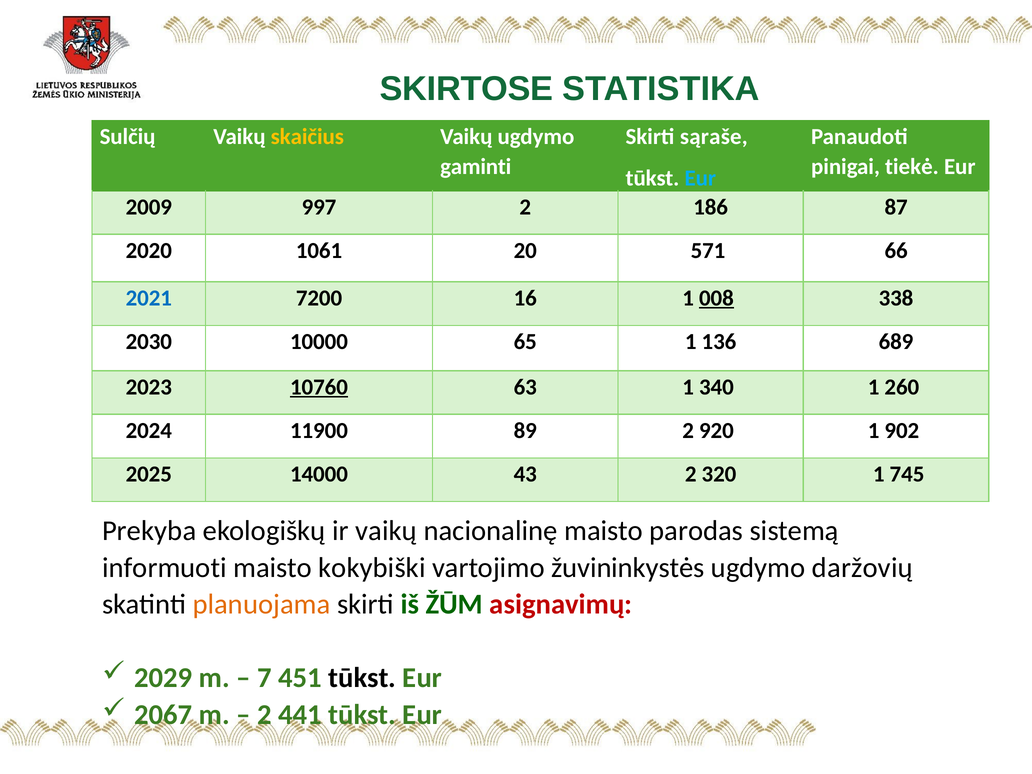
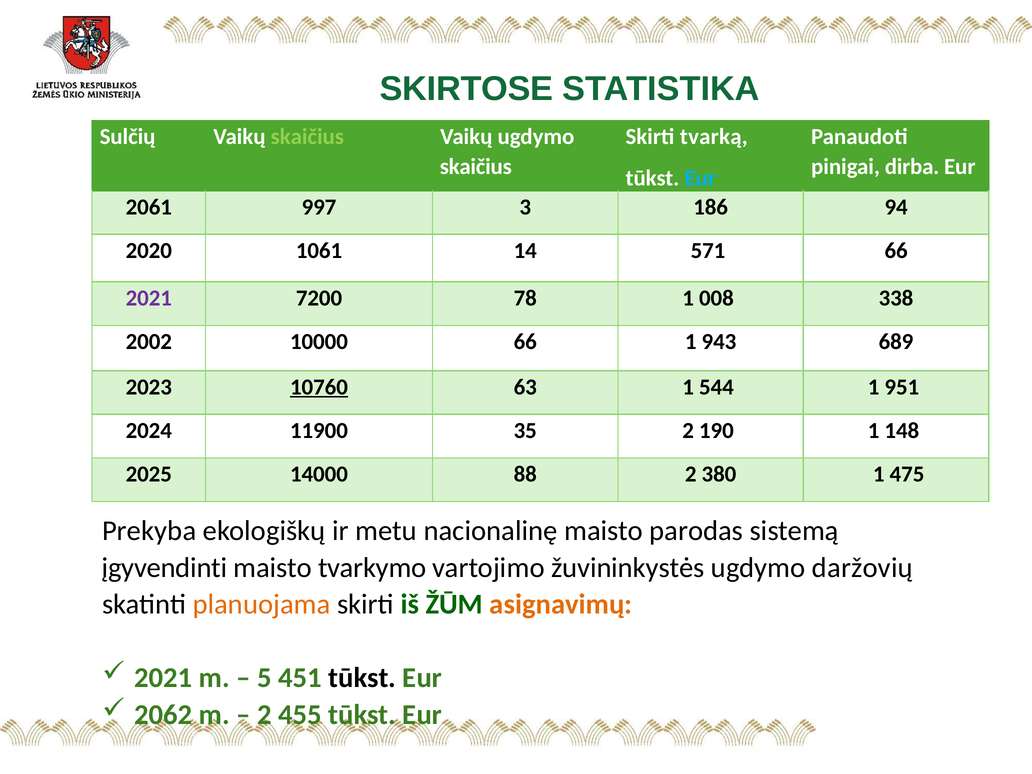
skaičius at (307, 137) colour: yellow -> light green
sąraše: sąraše -> tvarką
gaminti at (476, 167): gaminti -> skaičius
tiekė: tiekė -> dirba
2009: 2009 -> 2061
997 2: 2 -> 3
87: 87 -> 94
20: 20 -> 14
2021 at (149, 298) colour: blue -> purple
16: 16 -> 78
008 underline: present -> none
2030: 2030 -> 2002
10000 65: 65 -> 66
136: 136 -> 943
340: 340 -> 544
260: 260 -> 951
89: 89 -> 35
920: 920 -> 190
902: 902 -> 148
43: 43 -> 88
320: 320 -> 380
745: 745 -> 475
ir vaikų: vaikų -> metu
informuoti: informuoti -> įgyvendinti
kokybiški: kokybiški -> tvarkymo
asignavimų colour: red -> orange
2029 at (163, 678): 2029 -> 2021
7: 7 -> 5
2067: 2067 -> 2062
441: 441 -> 455
